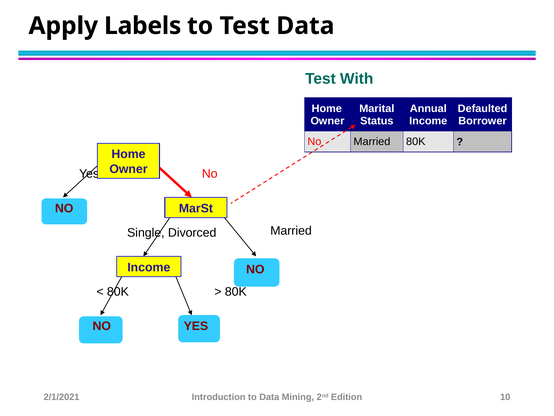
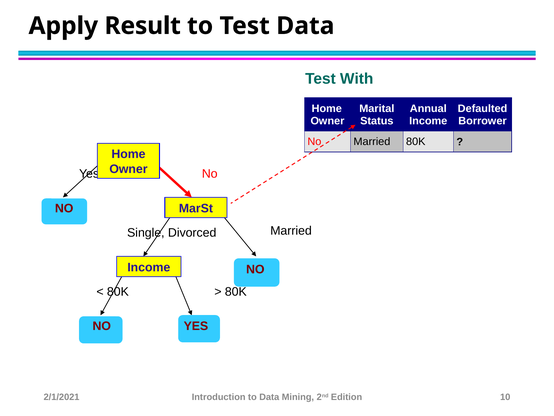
Labels: Labels -> Result
